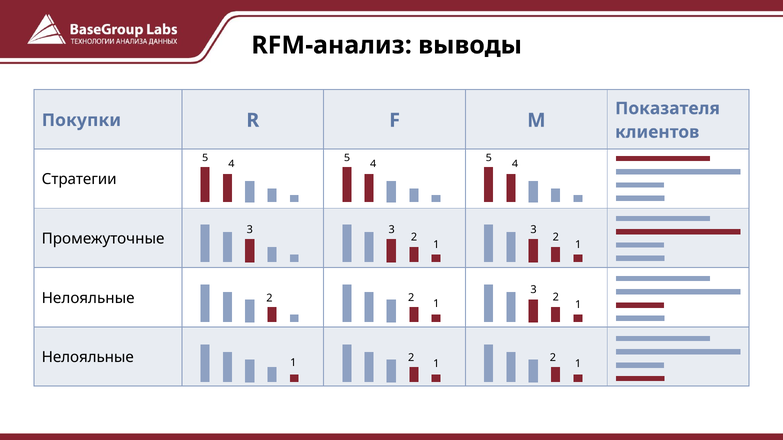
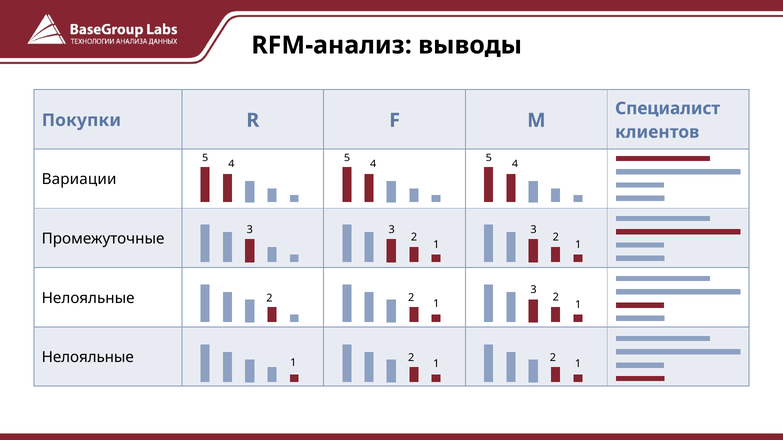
Показателя: Показателя -> Специалист
Стратегии: Стратегии -> Вариации
